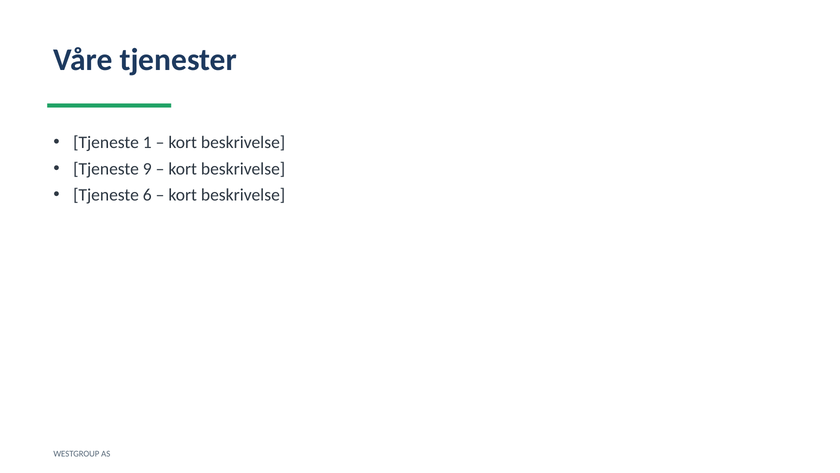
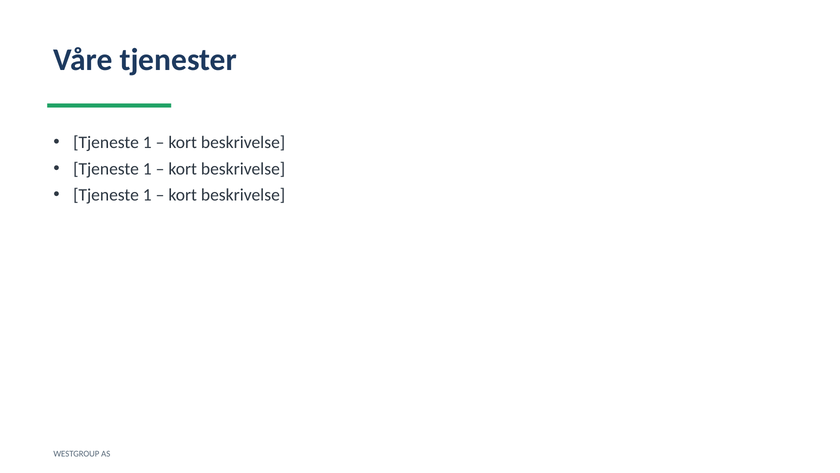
9 at (147, 169): 9 -> 1
6 at (147, 195): 6 -> 1
